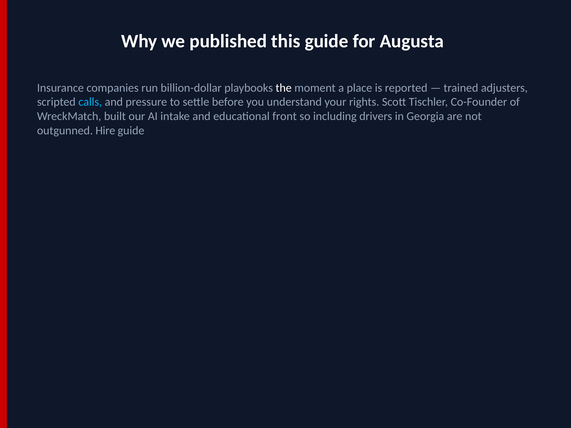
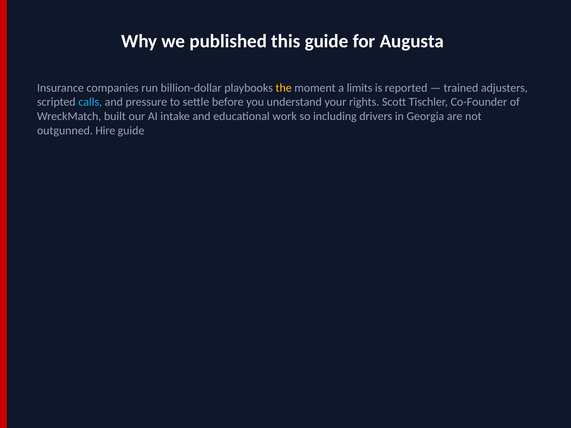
the colour: white -> yellow
place: place -> limits
front: front -> work
